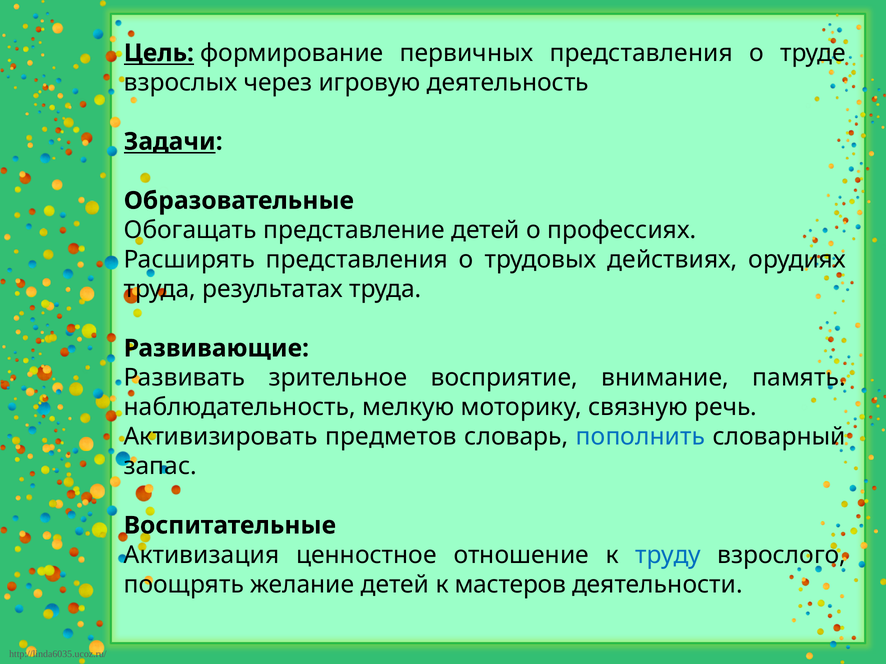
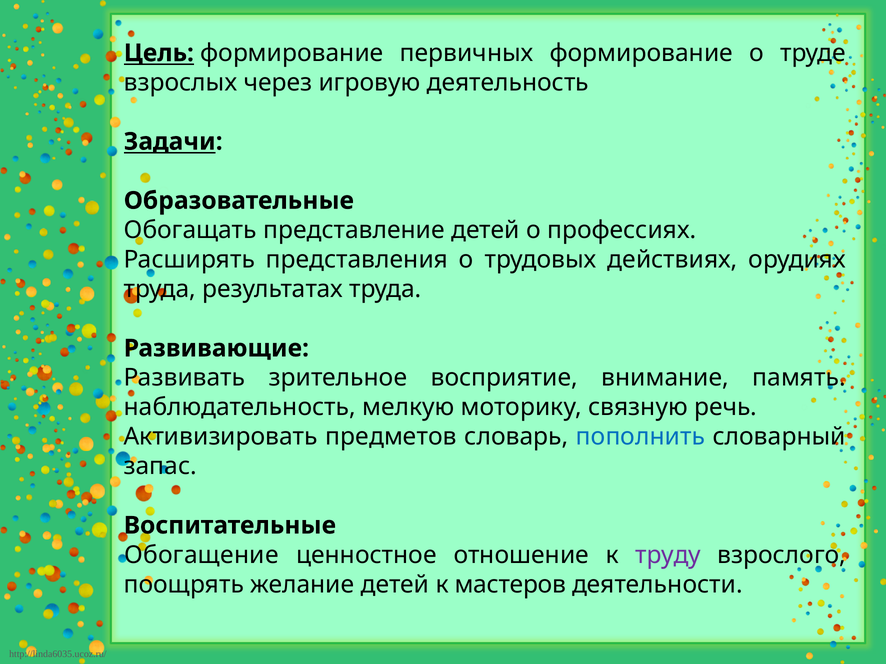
первичных представления: представления -> формирование
Активизация: Активизация -> Обогащение
труду colour: blue -> purple
